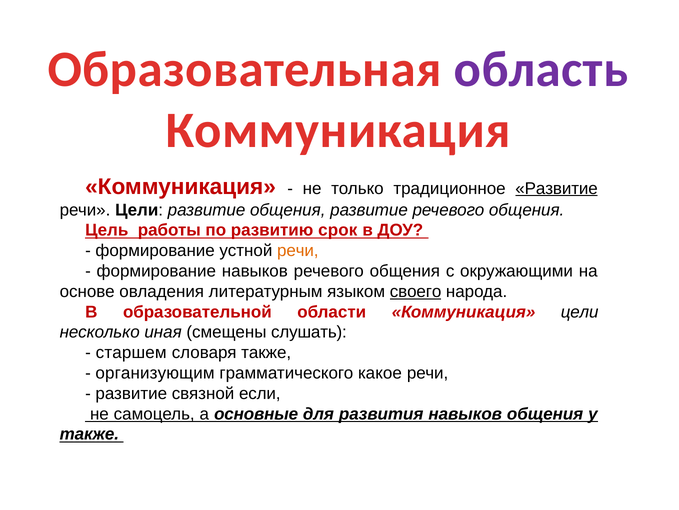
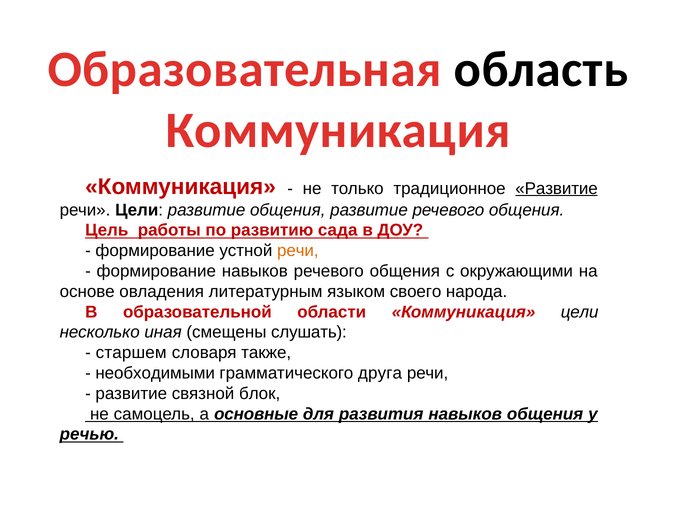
область colour: purple -> black
срок: срок -> сада
своего underline: present -> none
организующим: организующим -> необходимыми
какое: какое -> друга
если: если -> блок
также at (89, 434): также -> речью
